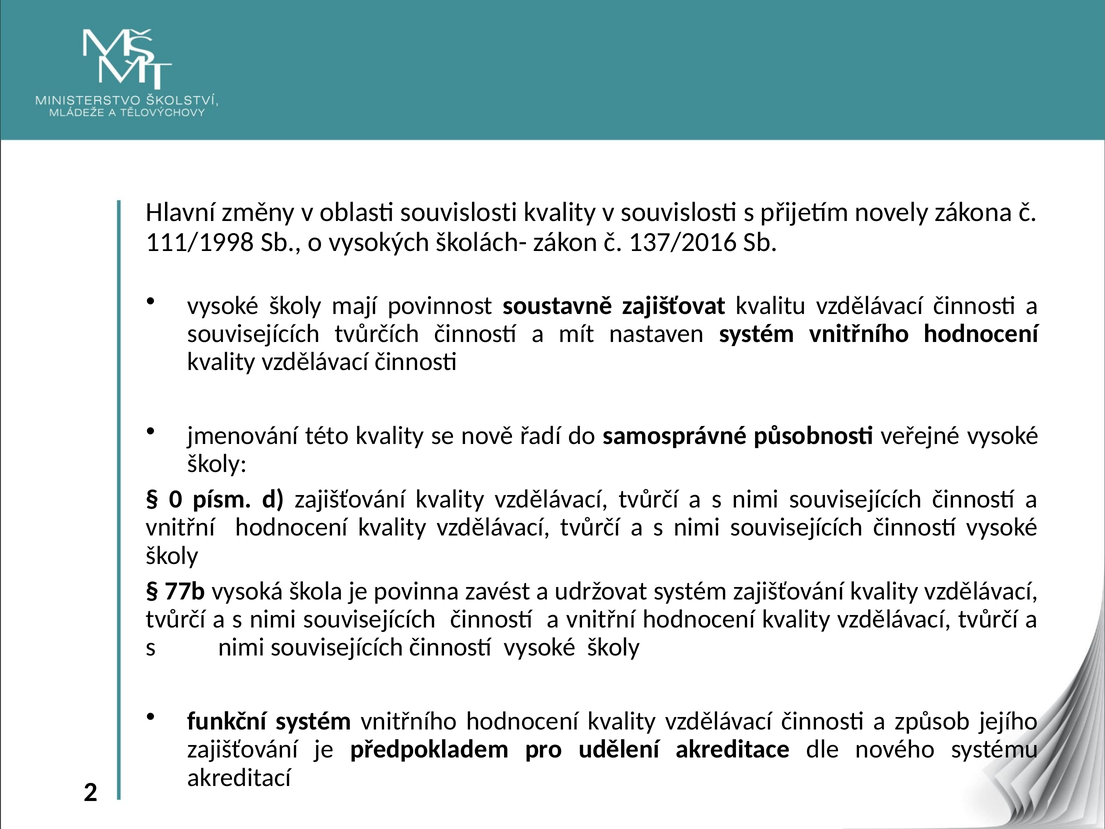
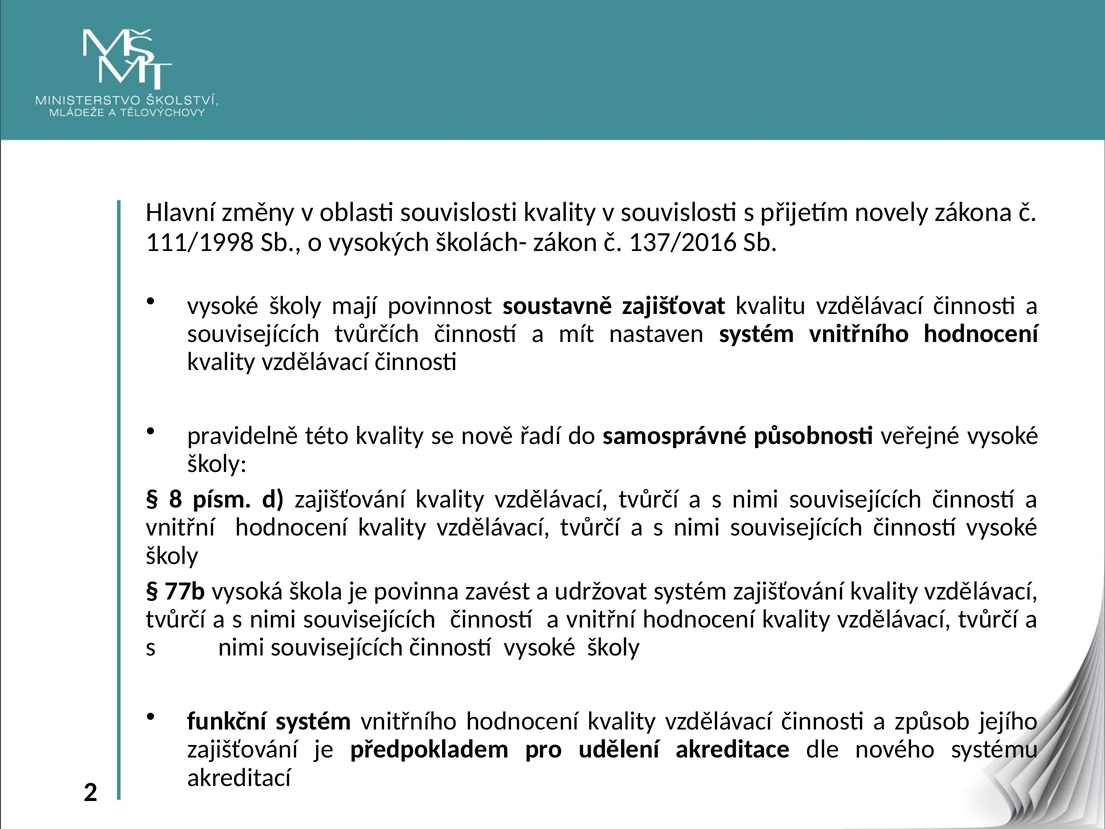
jmenování: jmenování -> pravidelně
0: 0 -> 8
